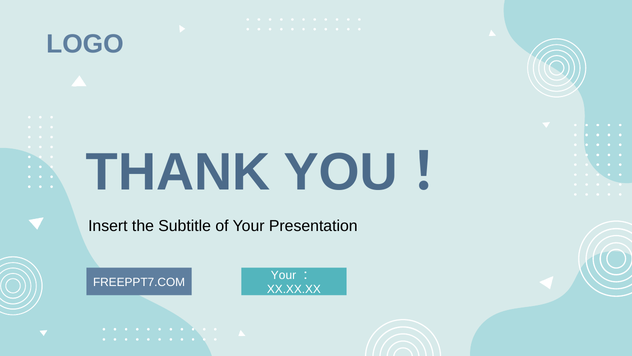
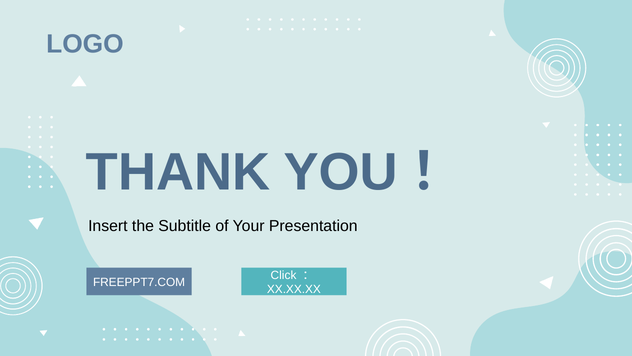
Your at (283, 275): Your -> Click
